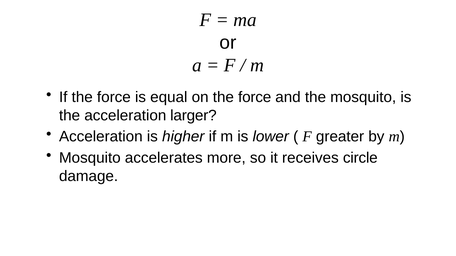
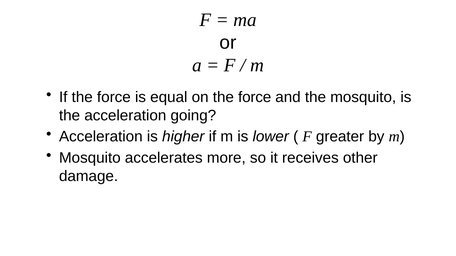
larger: larger -> going
circle: circle -> other
